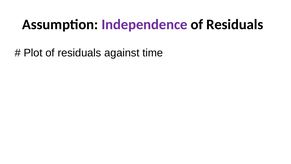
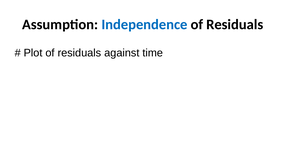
Independence colour: purple -> blue
